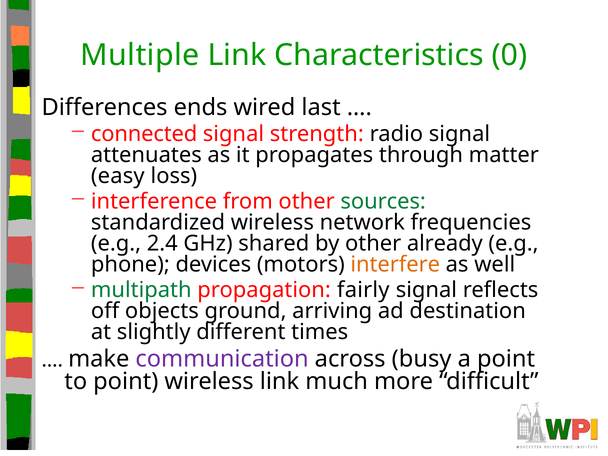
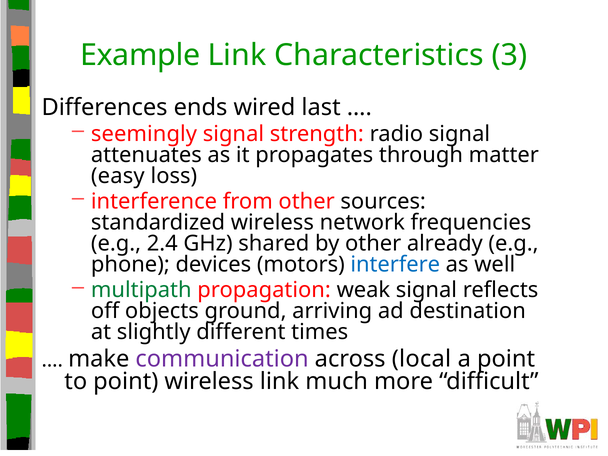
Multiple: Multiple -> Example
0: 0 -> 3
connected: connected -> seemingly
sources colour: green -> black
interfere colour: orange -> blue
fairly: fairly -> weak
busy: busy -> local
